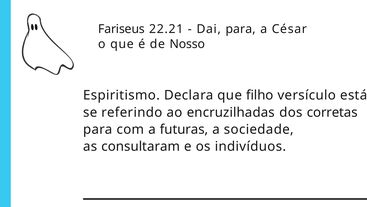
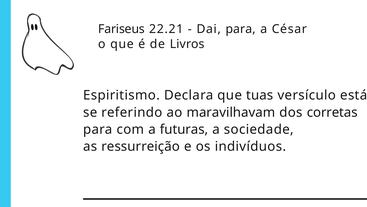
Nosso: Nosso -> Livros
filho: filho -> tuas
encruzilhadas: encruzilhadas -> maravilhavam
consultaram: consultaram -> ressurreição
